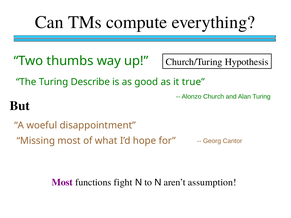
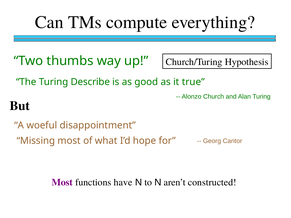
fight: fight -> have
assumption: assumption -> constructed
